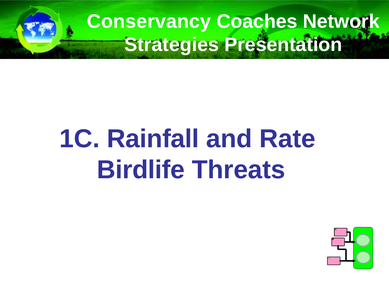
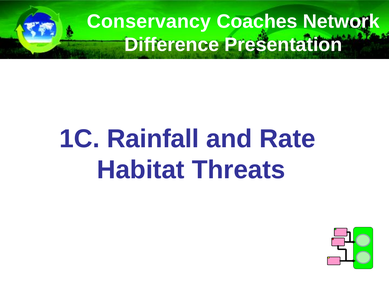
Strategies: Strategies -> Difference
Birdlife: Birdlife -> Habitat
